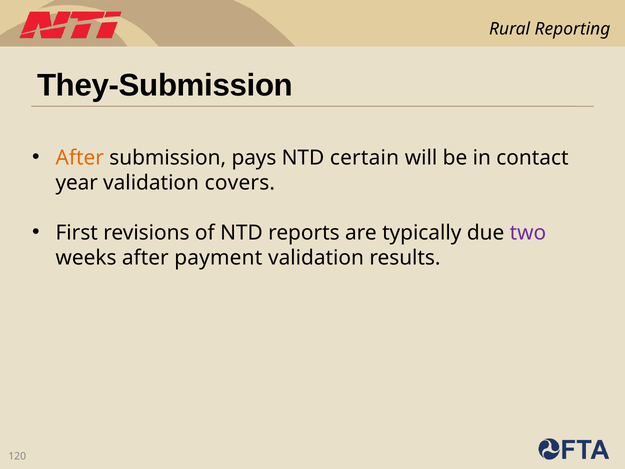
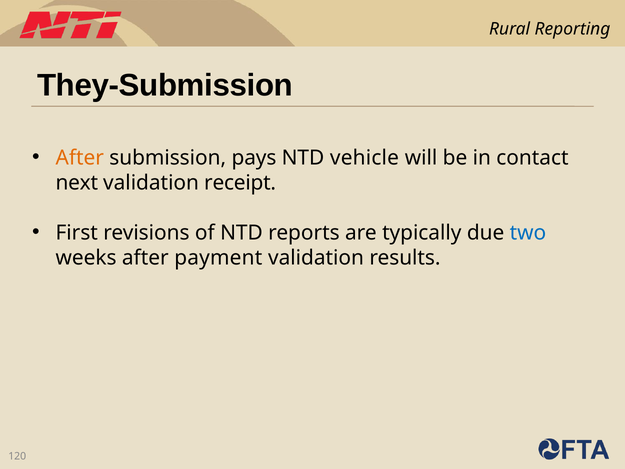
certain: certain -> vehicle
year: year -> next
covers: covers -> receipt
two colour: purple -> blue
